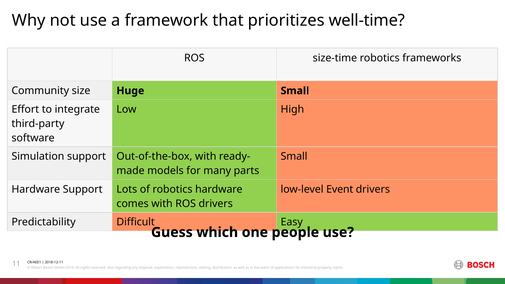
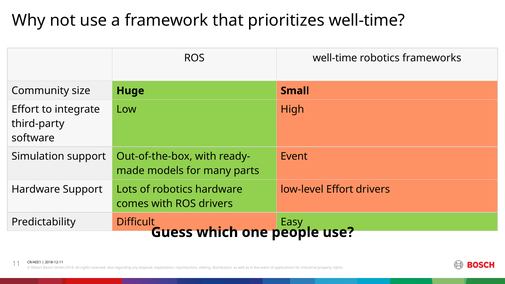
ROS size-time: size-time -> well-time
Small at (294, 157): Small -> Event
low-level Event: Event -> Effort
